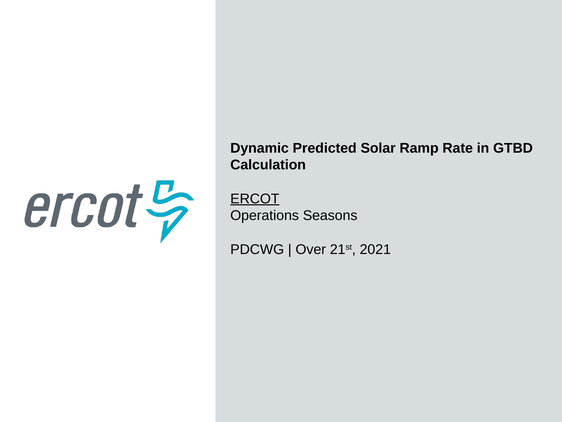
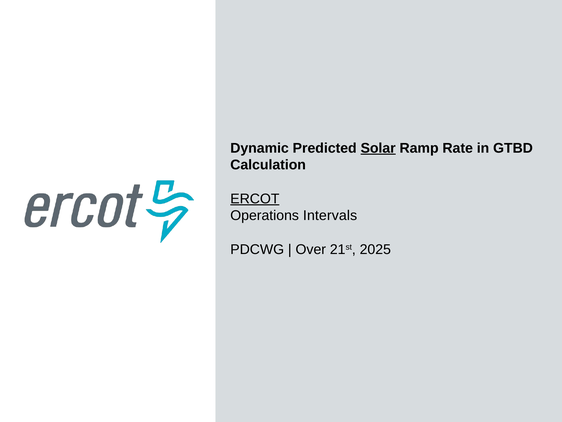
Solar underline: none -> present
Seasons: Seasons -> Intervals
2021: 2021 -> 2025
